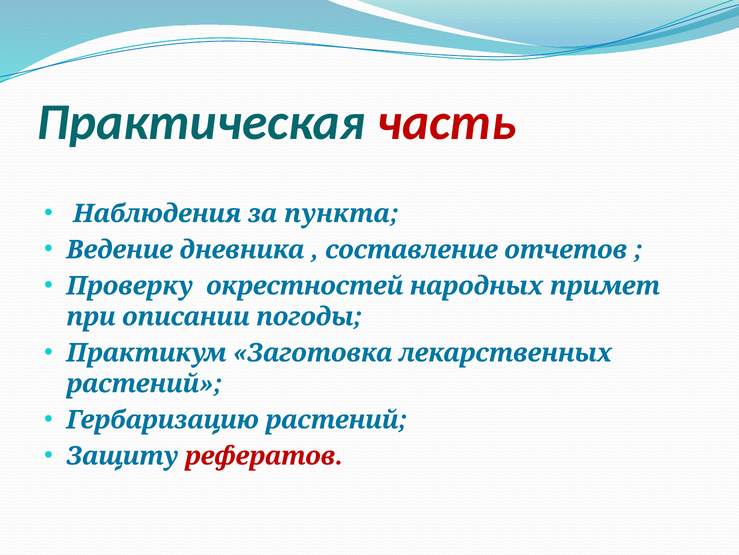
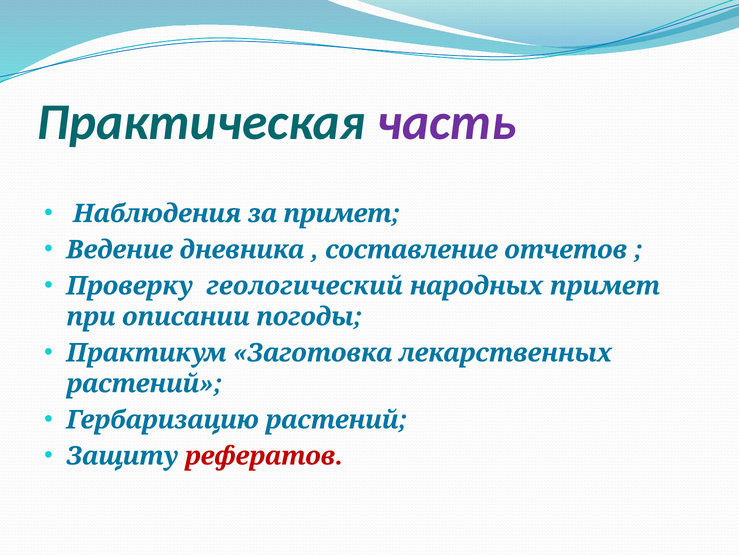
часть colour: red -> purple
за пункта: пункта -> примет
окрестностей: окрестностей -> геологический
